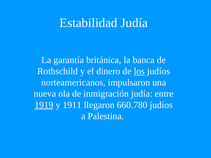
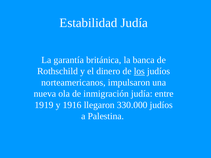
1919 underline: present -> none
1911: 1911 -> 1916
660.780: 660.780 -> 330.000
